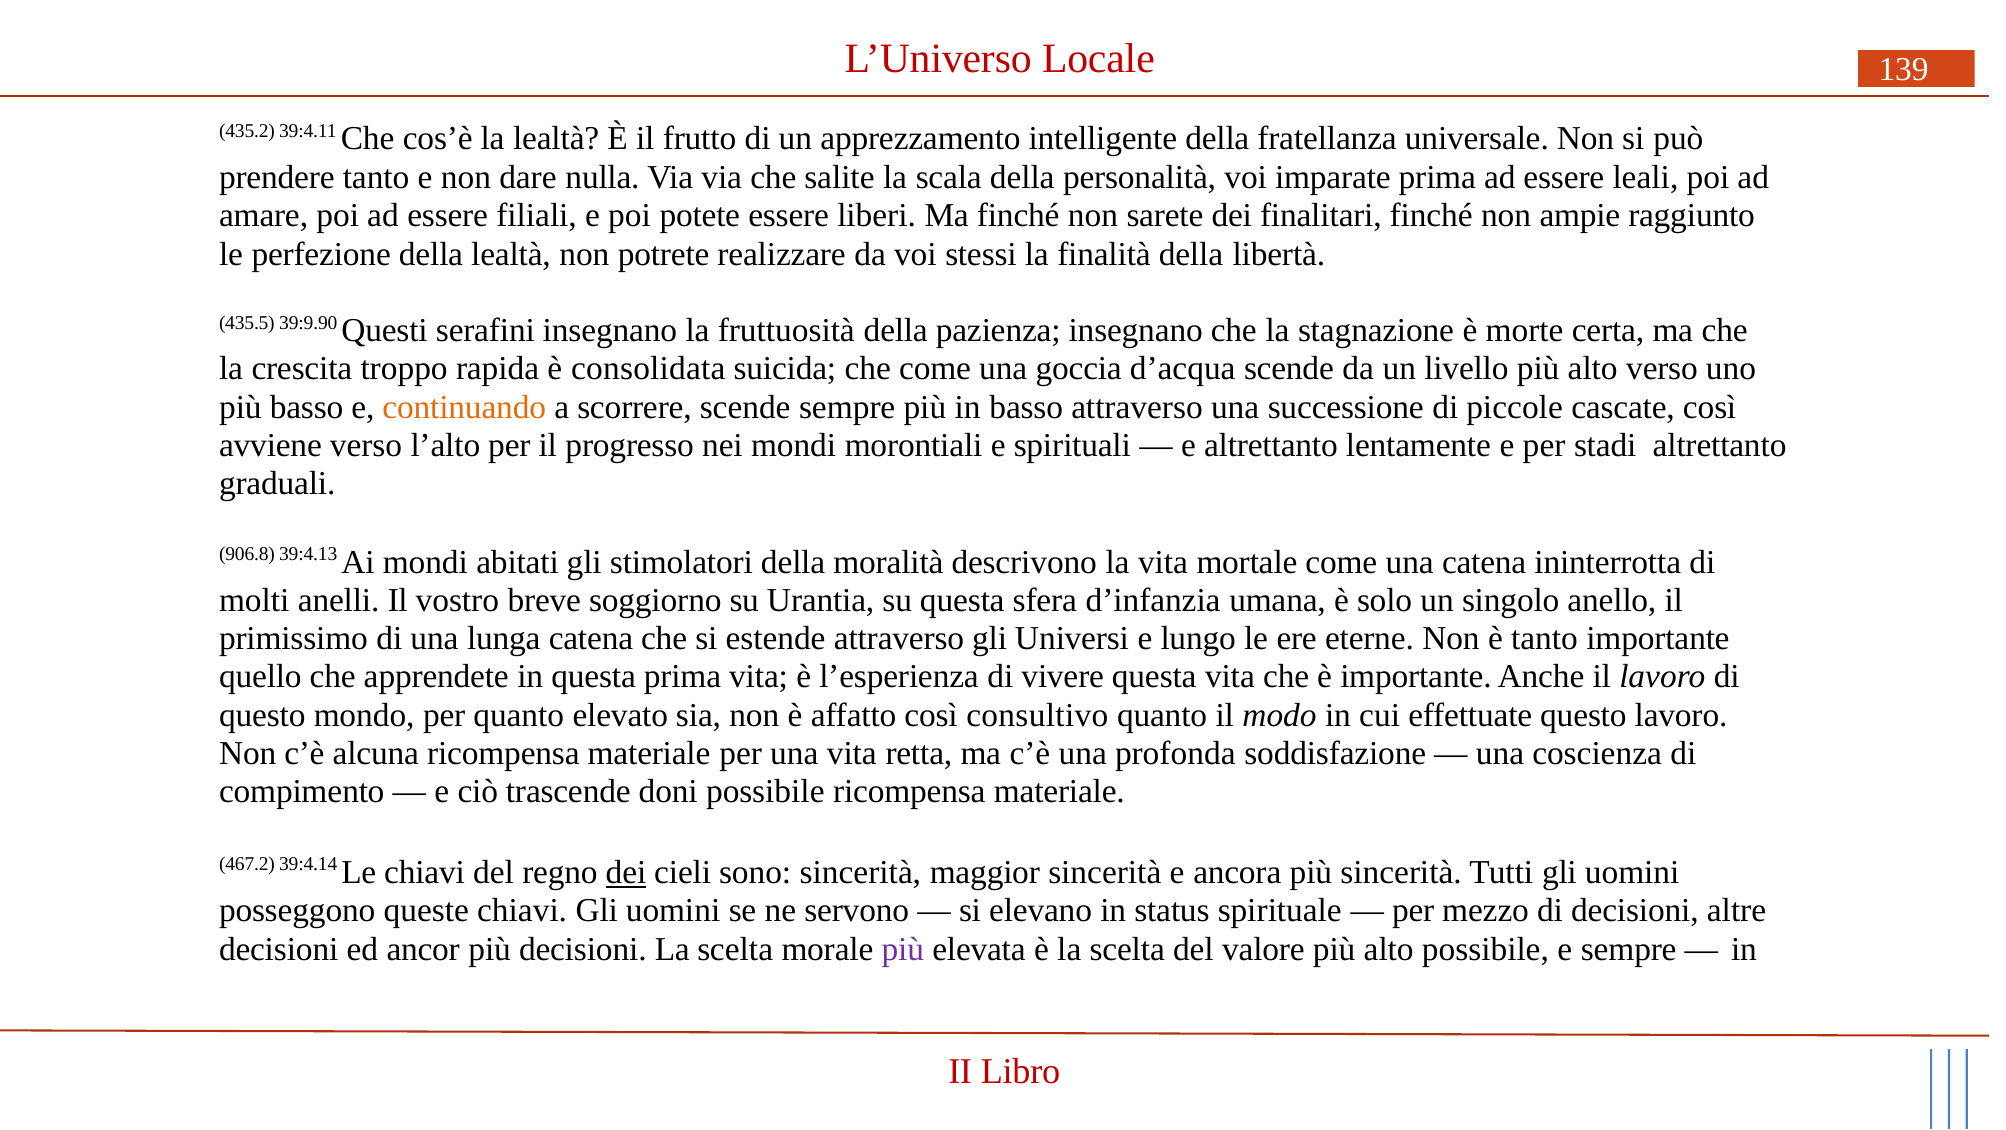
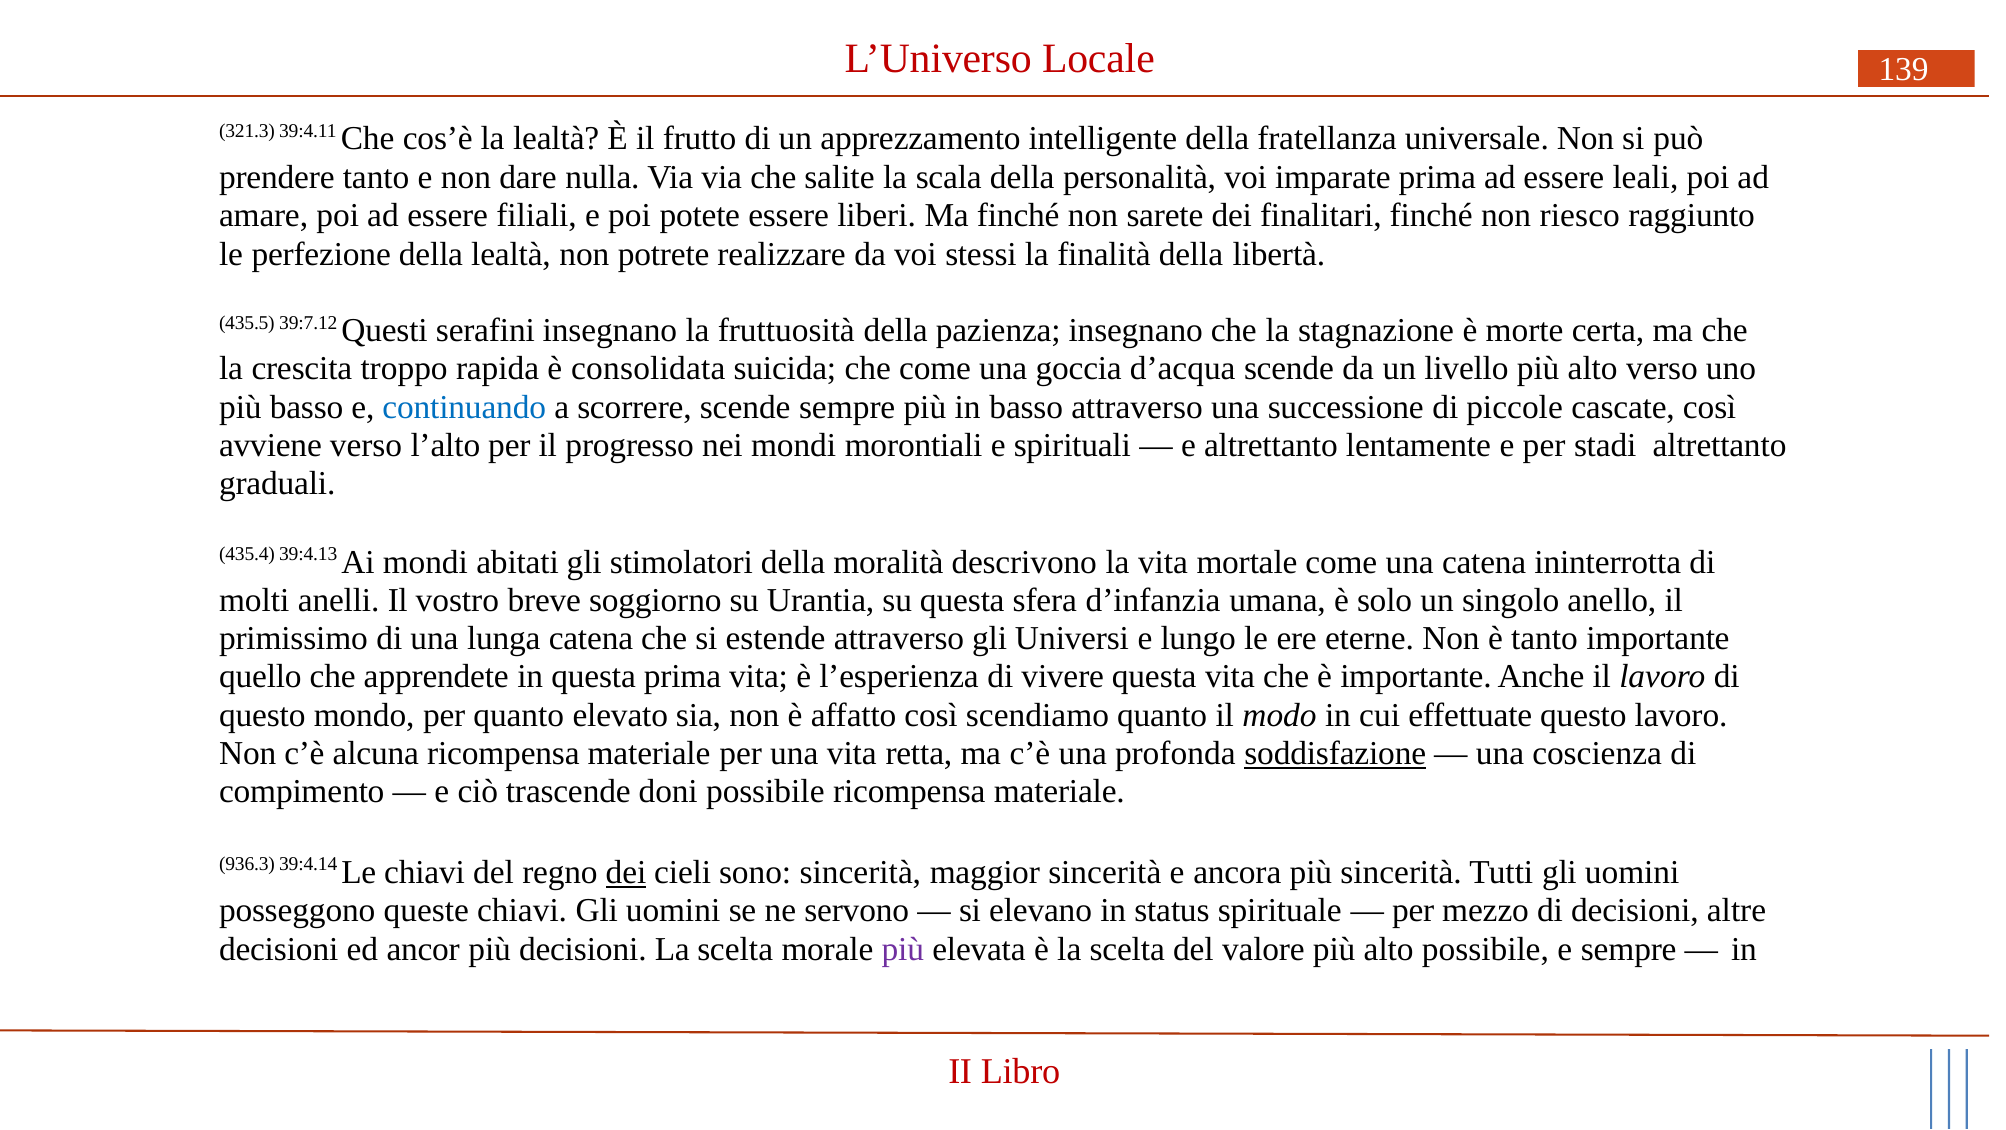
435.2: 435.2 -> 321.3
ampie: ampie -> riesco
39:9.90: 39:9.90 -> 39:7.12
continuando colour: orange -> blue
906.8: 906.8 -> 435.4
consultivo: consultivo -> scendiamo
soddisfazione underline: none -> present
467.2: 467.2 -> 936.3
